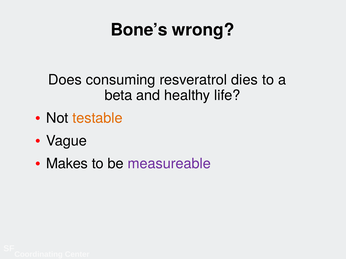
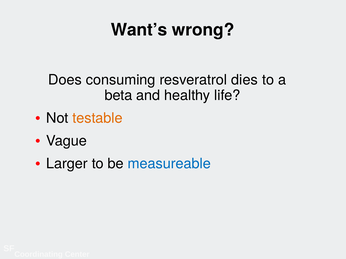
Bone’s: Bone’s -> Want’s
Makes: Makes -> Larger
measureable colour: purple -> blue
